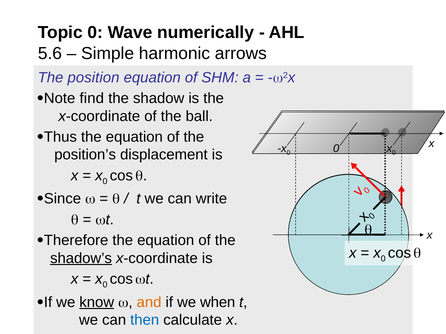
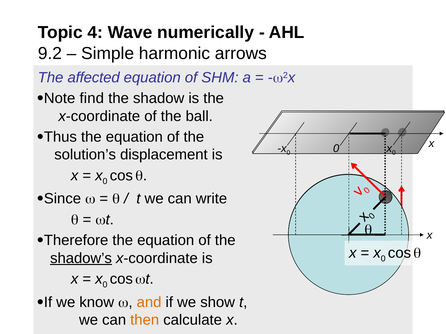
Topic 0: 0 -> 4
5.6: 5.6 -> 9.2
position: position -> affected
position’s: position’s -> solution’s
know underline: present -> none
when: when -> show
then colour: blue -> orange
